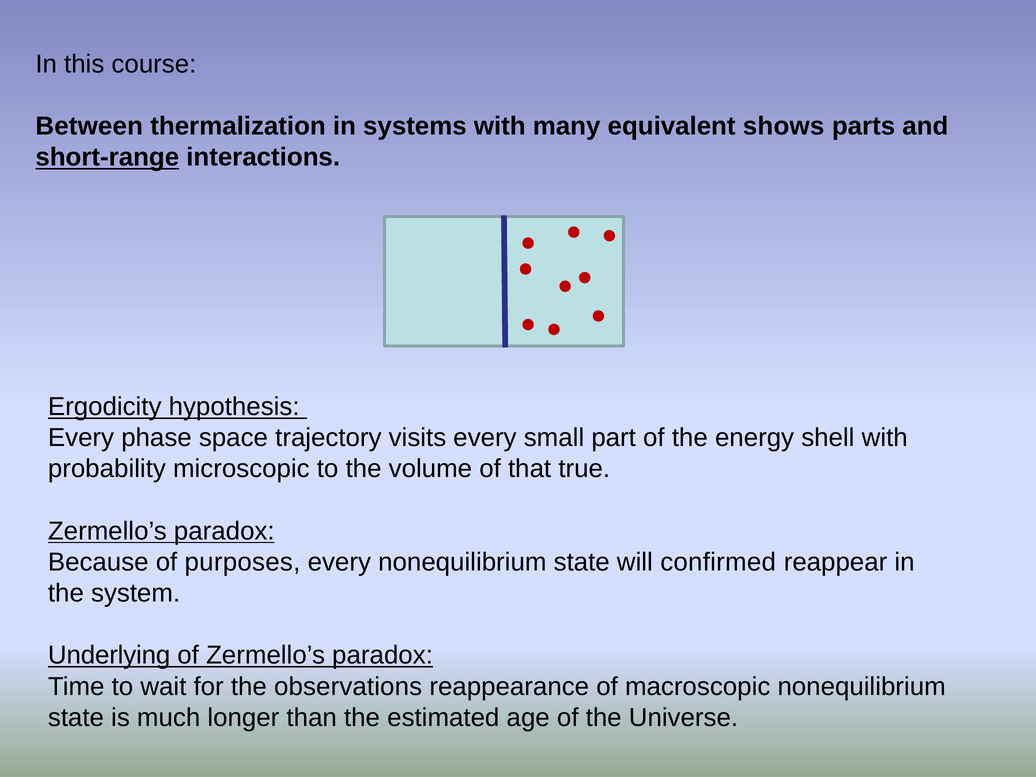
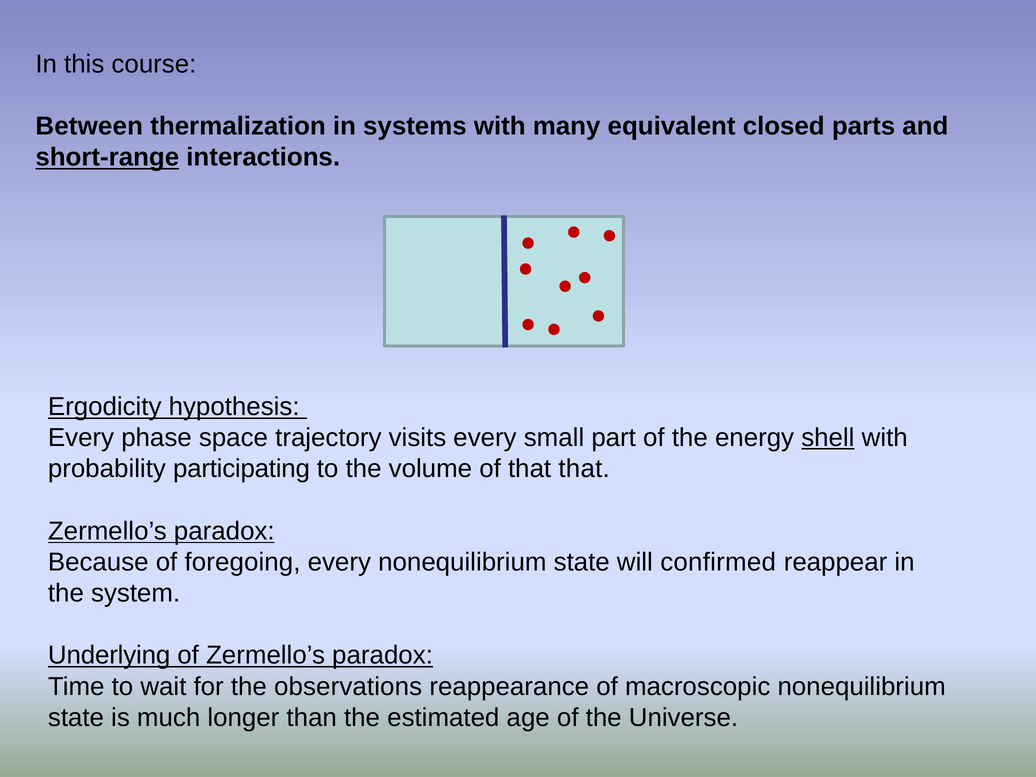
shows: shows -> closed
shell underline: none -> present
microscopic: microscopic -> participating
that true: true -> that
purposes: purposes -> foregoing
